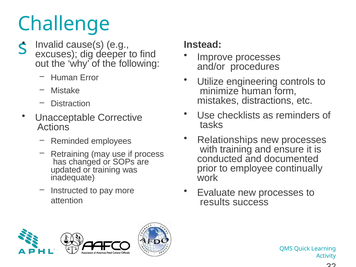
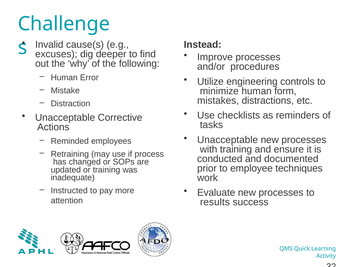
Relationships at (228, 140): Relationships -> Unacceptable
continually: continually -> techniques
